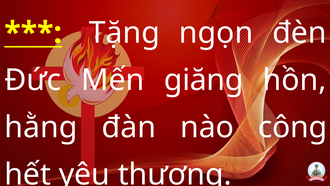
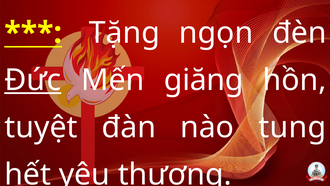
Đức underline: none -> present
hằng: hằng -> tuyệt
công: công -> tung
